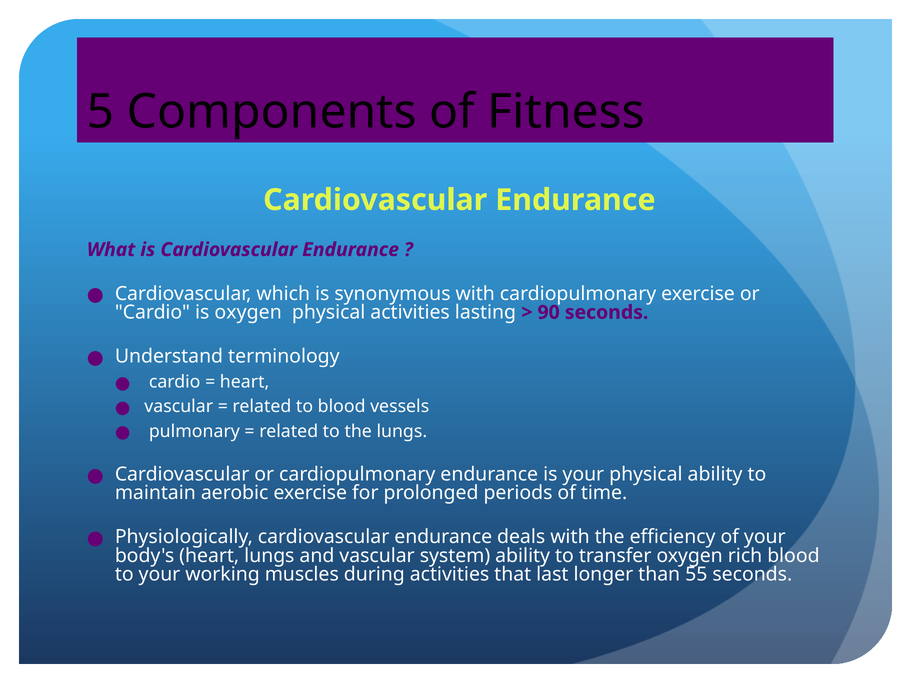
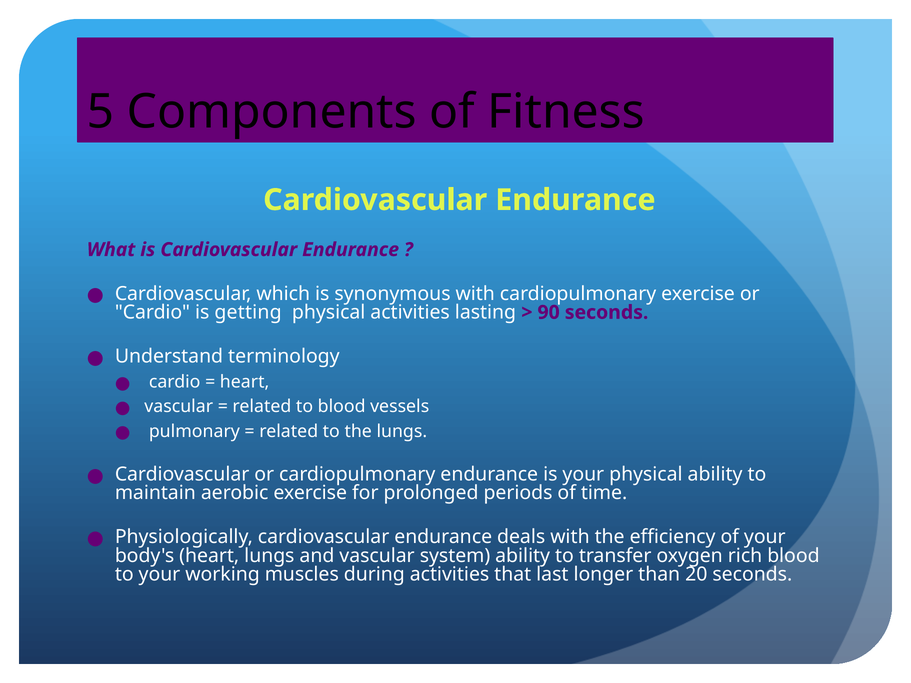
is oxygen: oxygen -> getting
55: 55 -> 20
